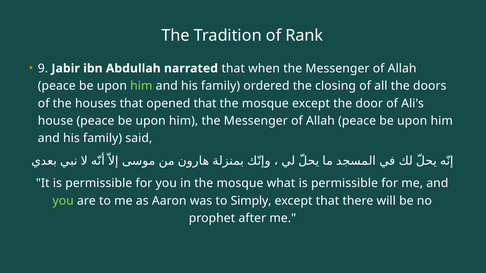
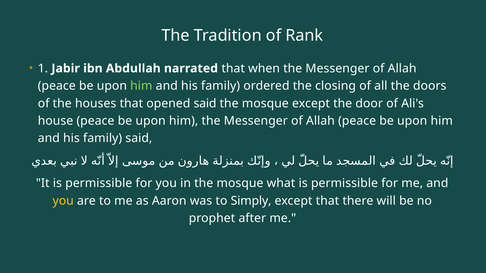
9: 9 -> 1
opened that: that -> said
you at (63, 201) colour: light green -> yellow
